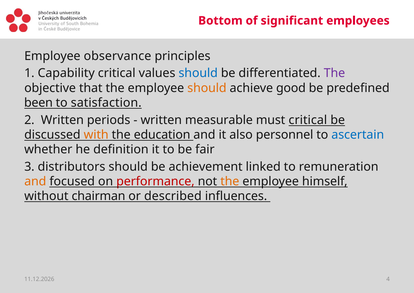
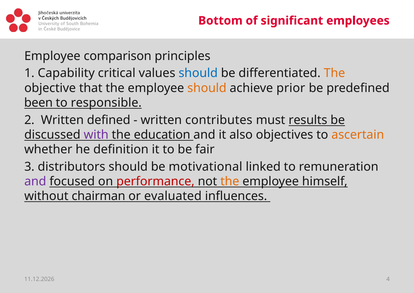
observance: observance -> comparison
The at (334, 73) colour: purple -> orange
good: good -> prior
satisfaction: satisfaction -> responsible
periods: periods -> defined
measurable: measurable -> contributes
must critical: critical -> results
with colour: orange -> purple
personnel: personnel -> objectives
ascertain colour: blue -> orange
achievement: achievement -> motivational
and at (35, 181) colour: orange -> purple
described: described -> evaluated
